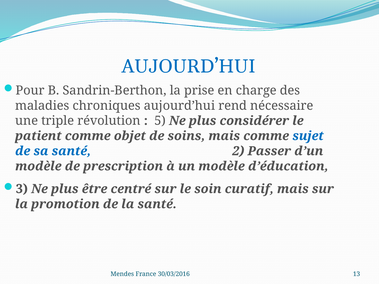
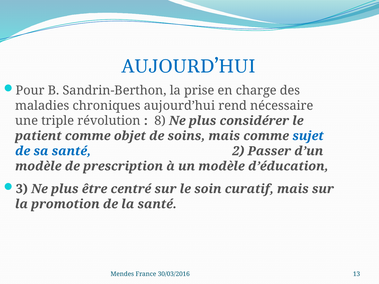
5: 5 -> 8
